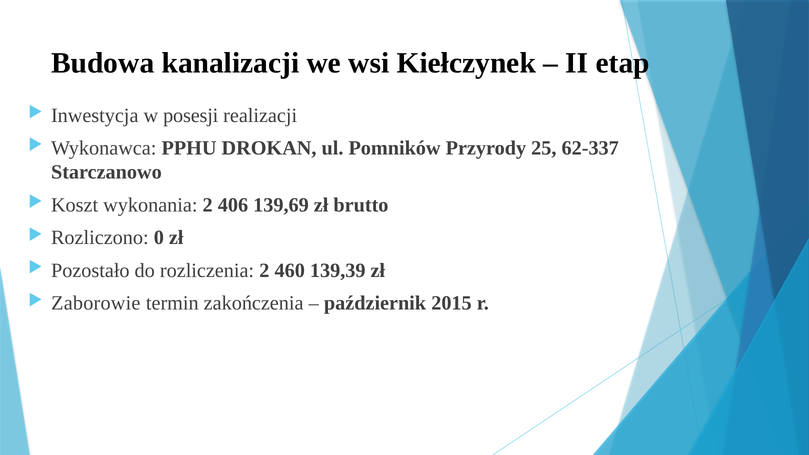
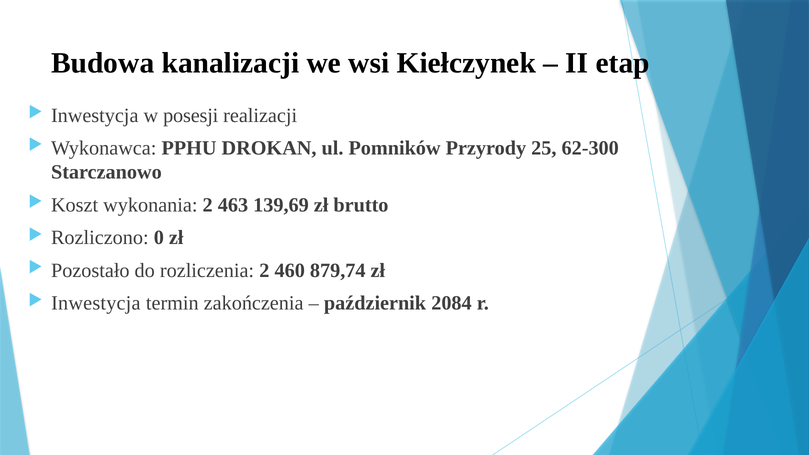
62-337: 62-337 -> 62-300
406: 406 -> 463
139,39: 139,39 -> 879,74
Zaborowie at (96, 303): Zaborowie -> Inwestycja
2015: 2015 -> 2084
